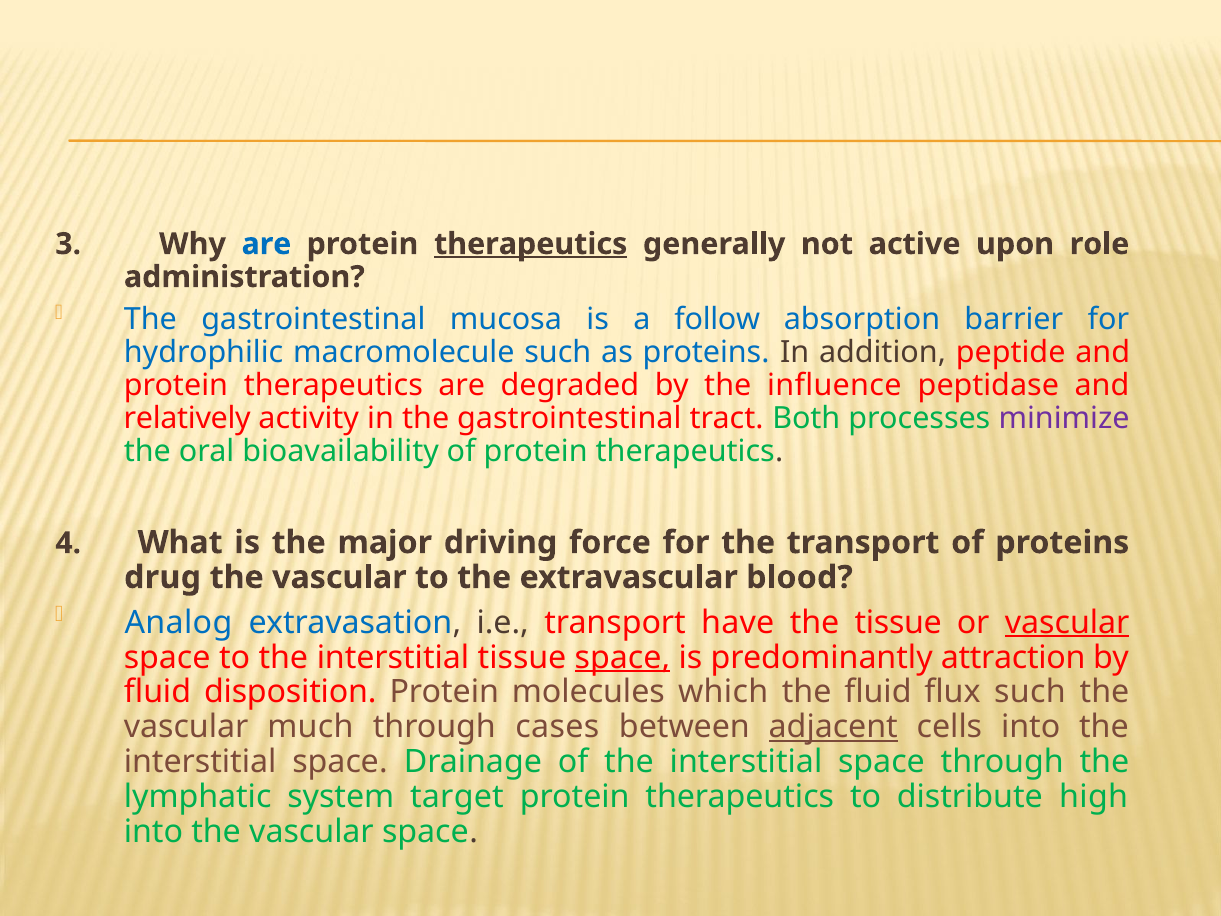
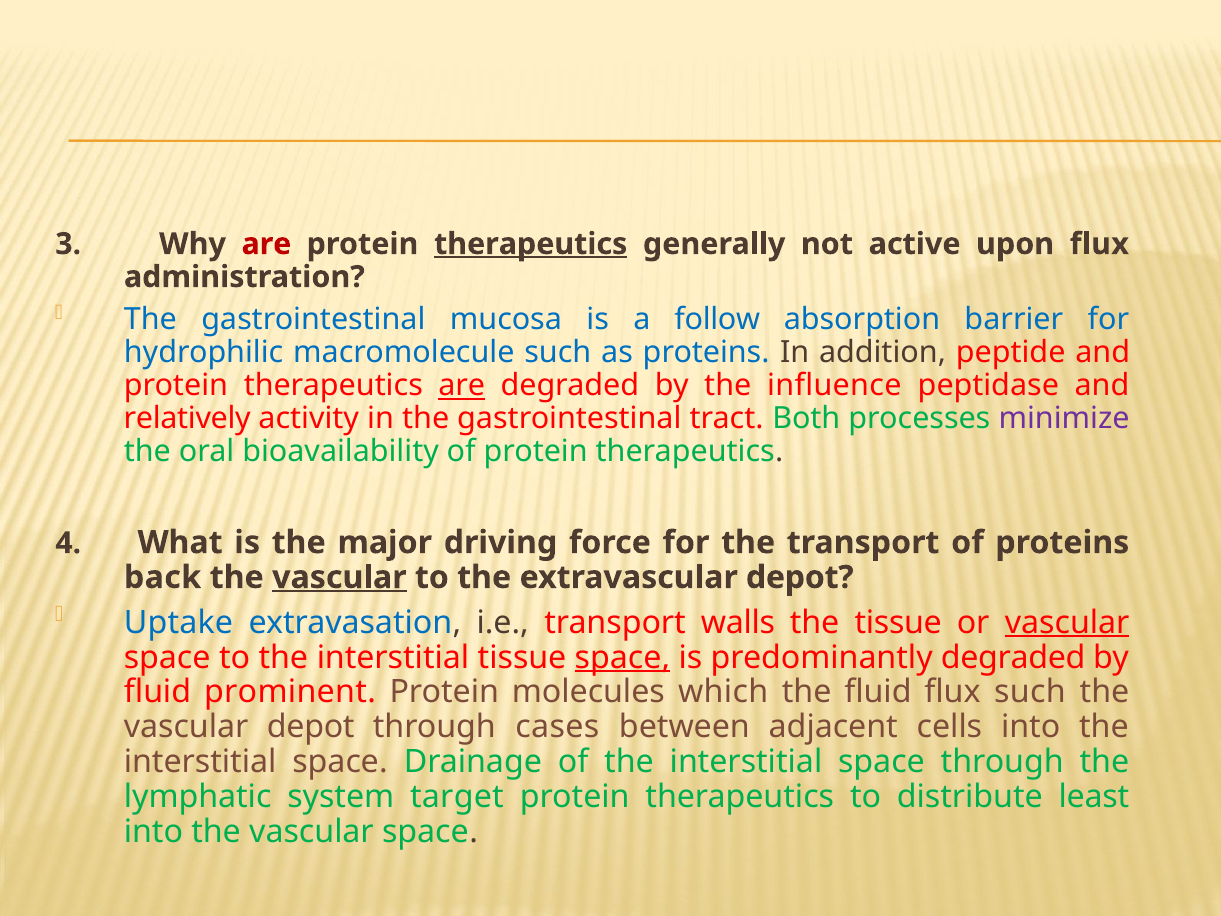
are at (266, 244) colour: blue -> red
upon role: role -> flux
are at (462, 386) underline: none -> present
drug: drug -> back
vascular at (339, 577) underline: none -> present
extravascular blood: blood -> depot
Analog: Analog -> Uptake
have: have -> walls
predominantly attraction: attraction -> degraded
disposition: disposition -> prominent
vascular much: much -> depot
adjacent underline: present -> none
high: high -> least
